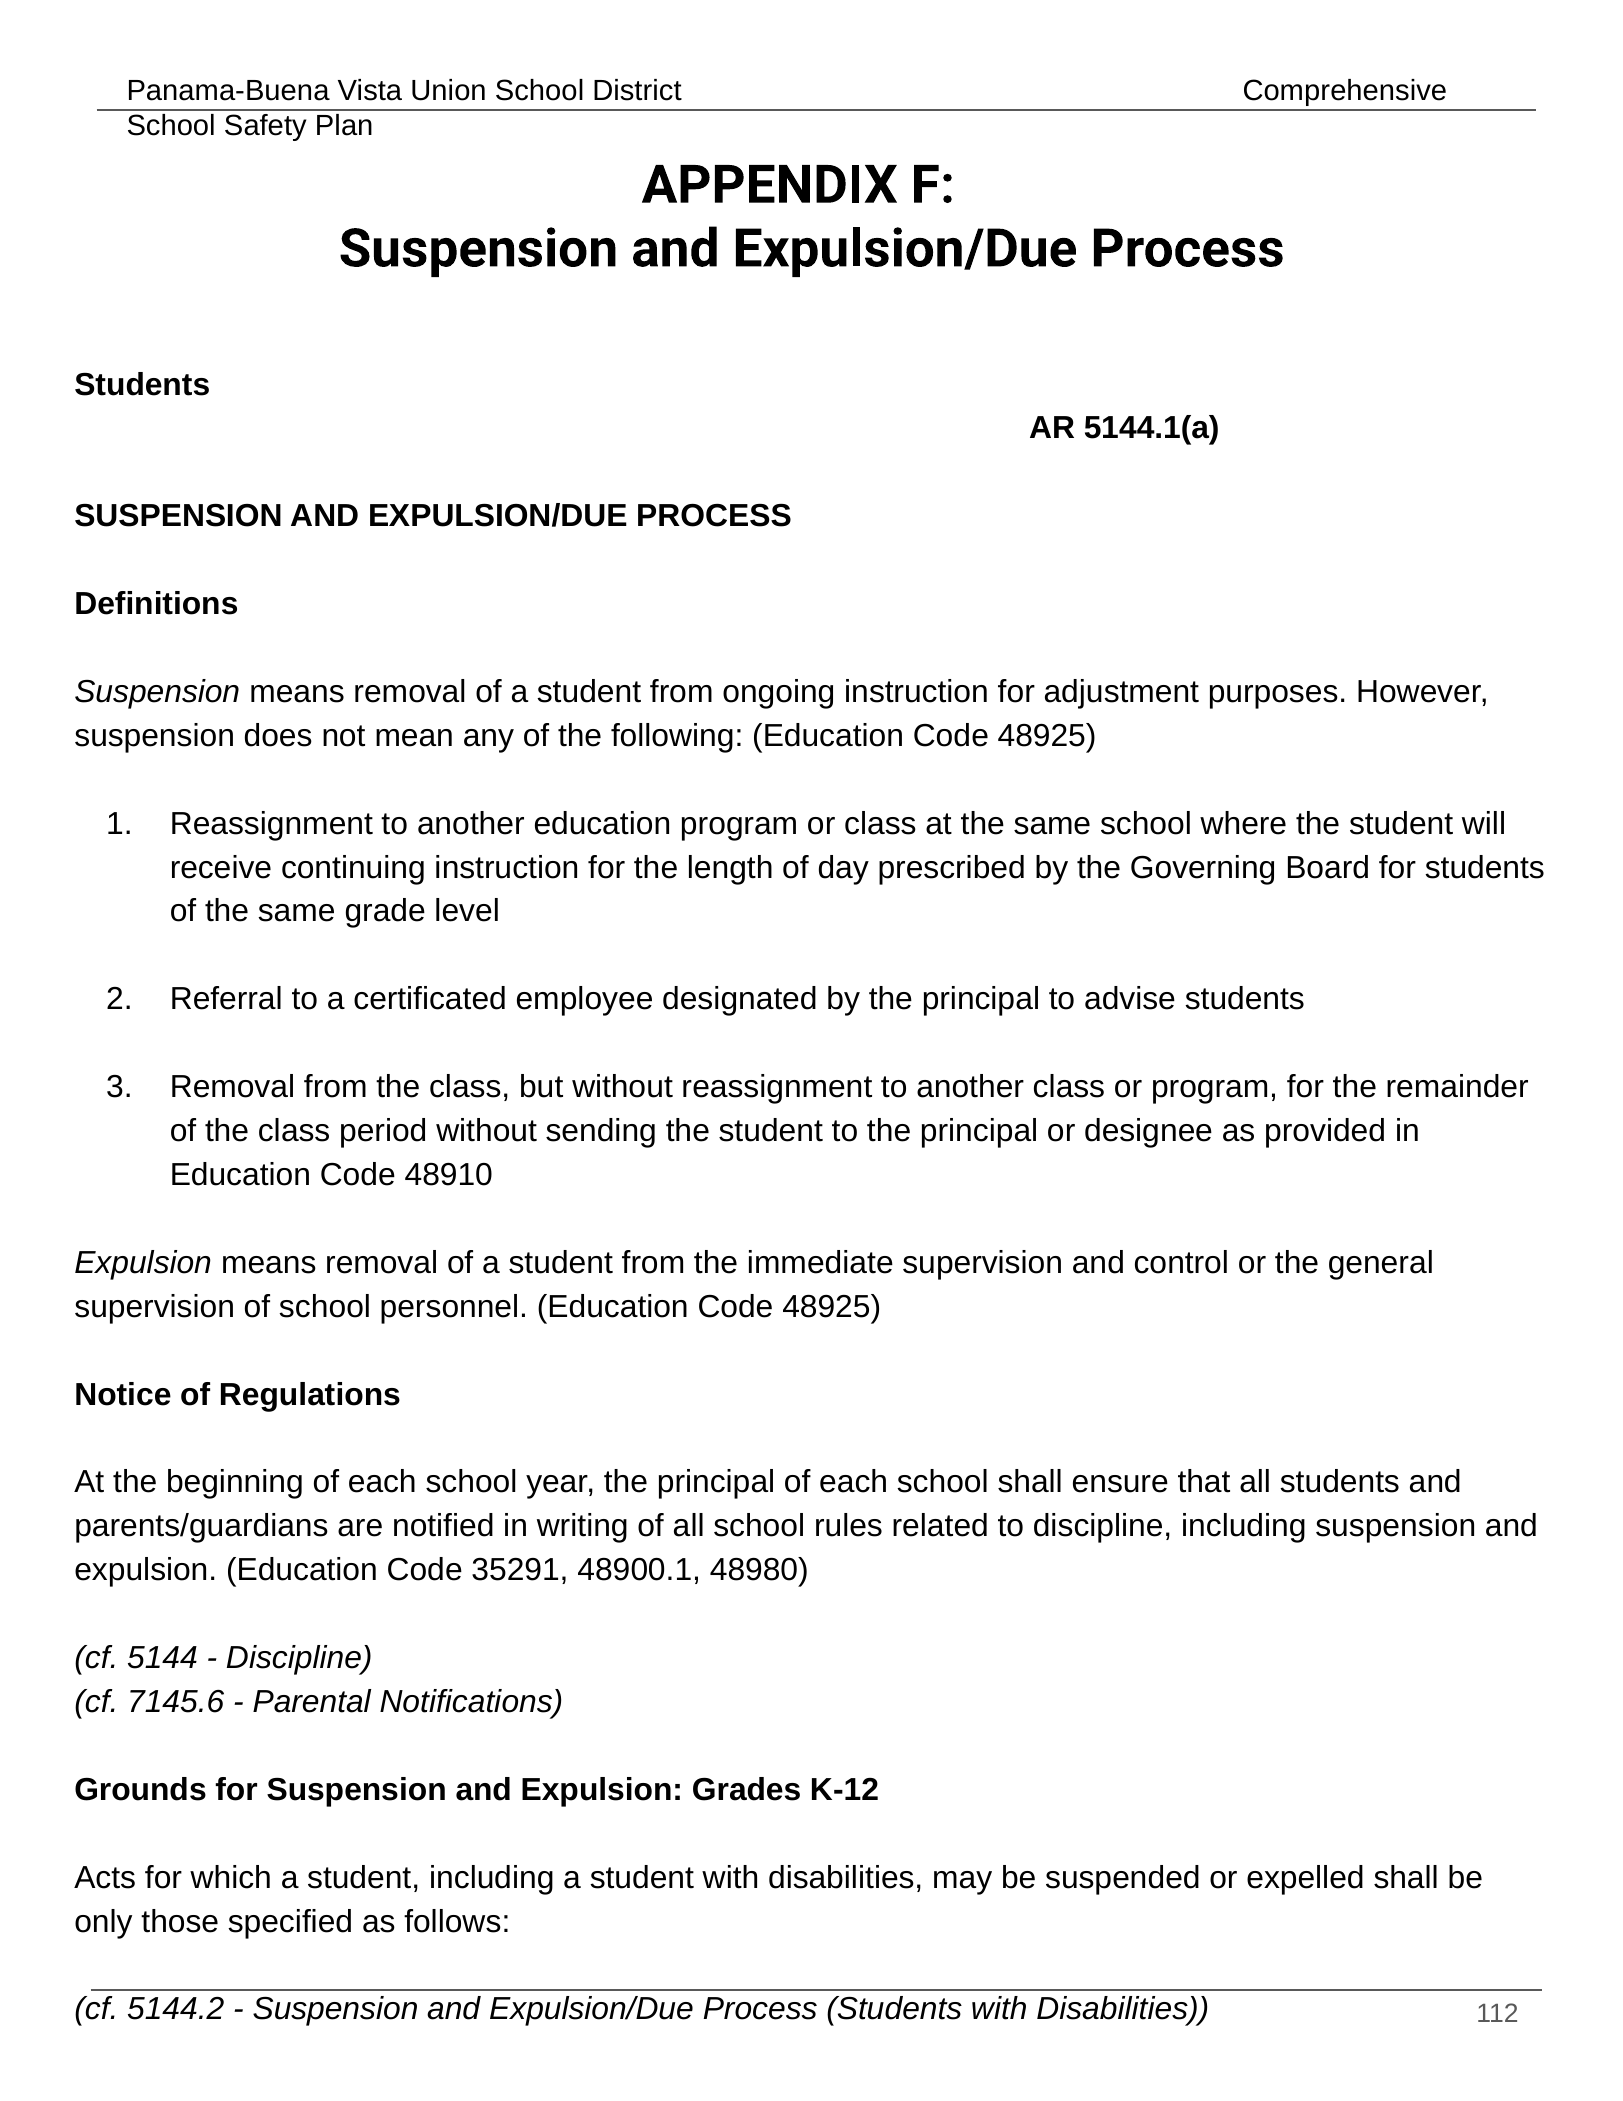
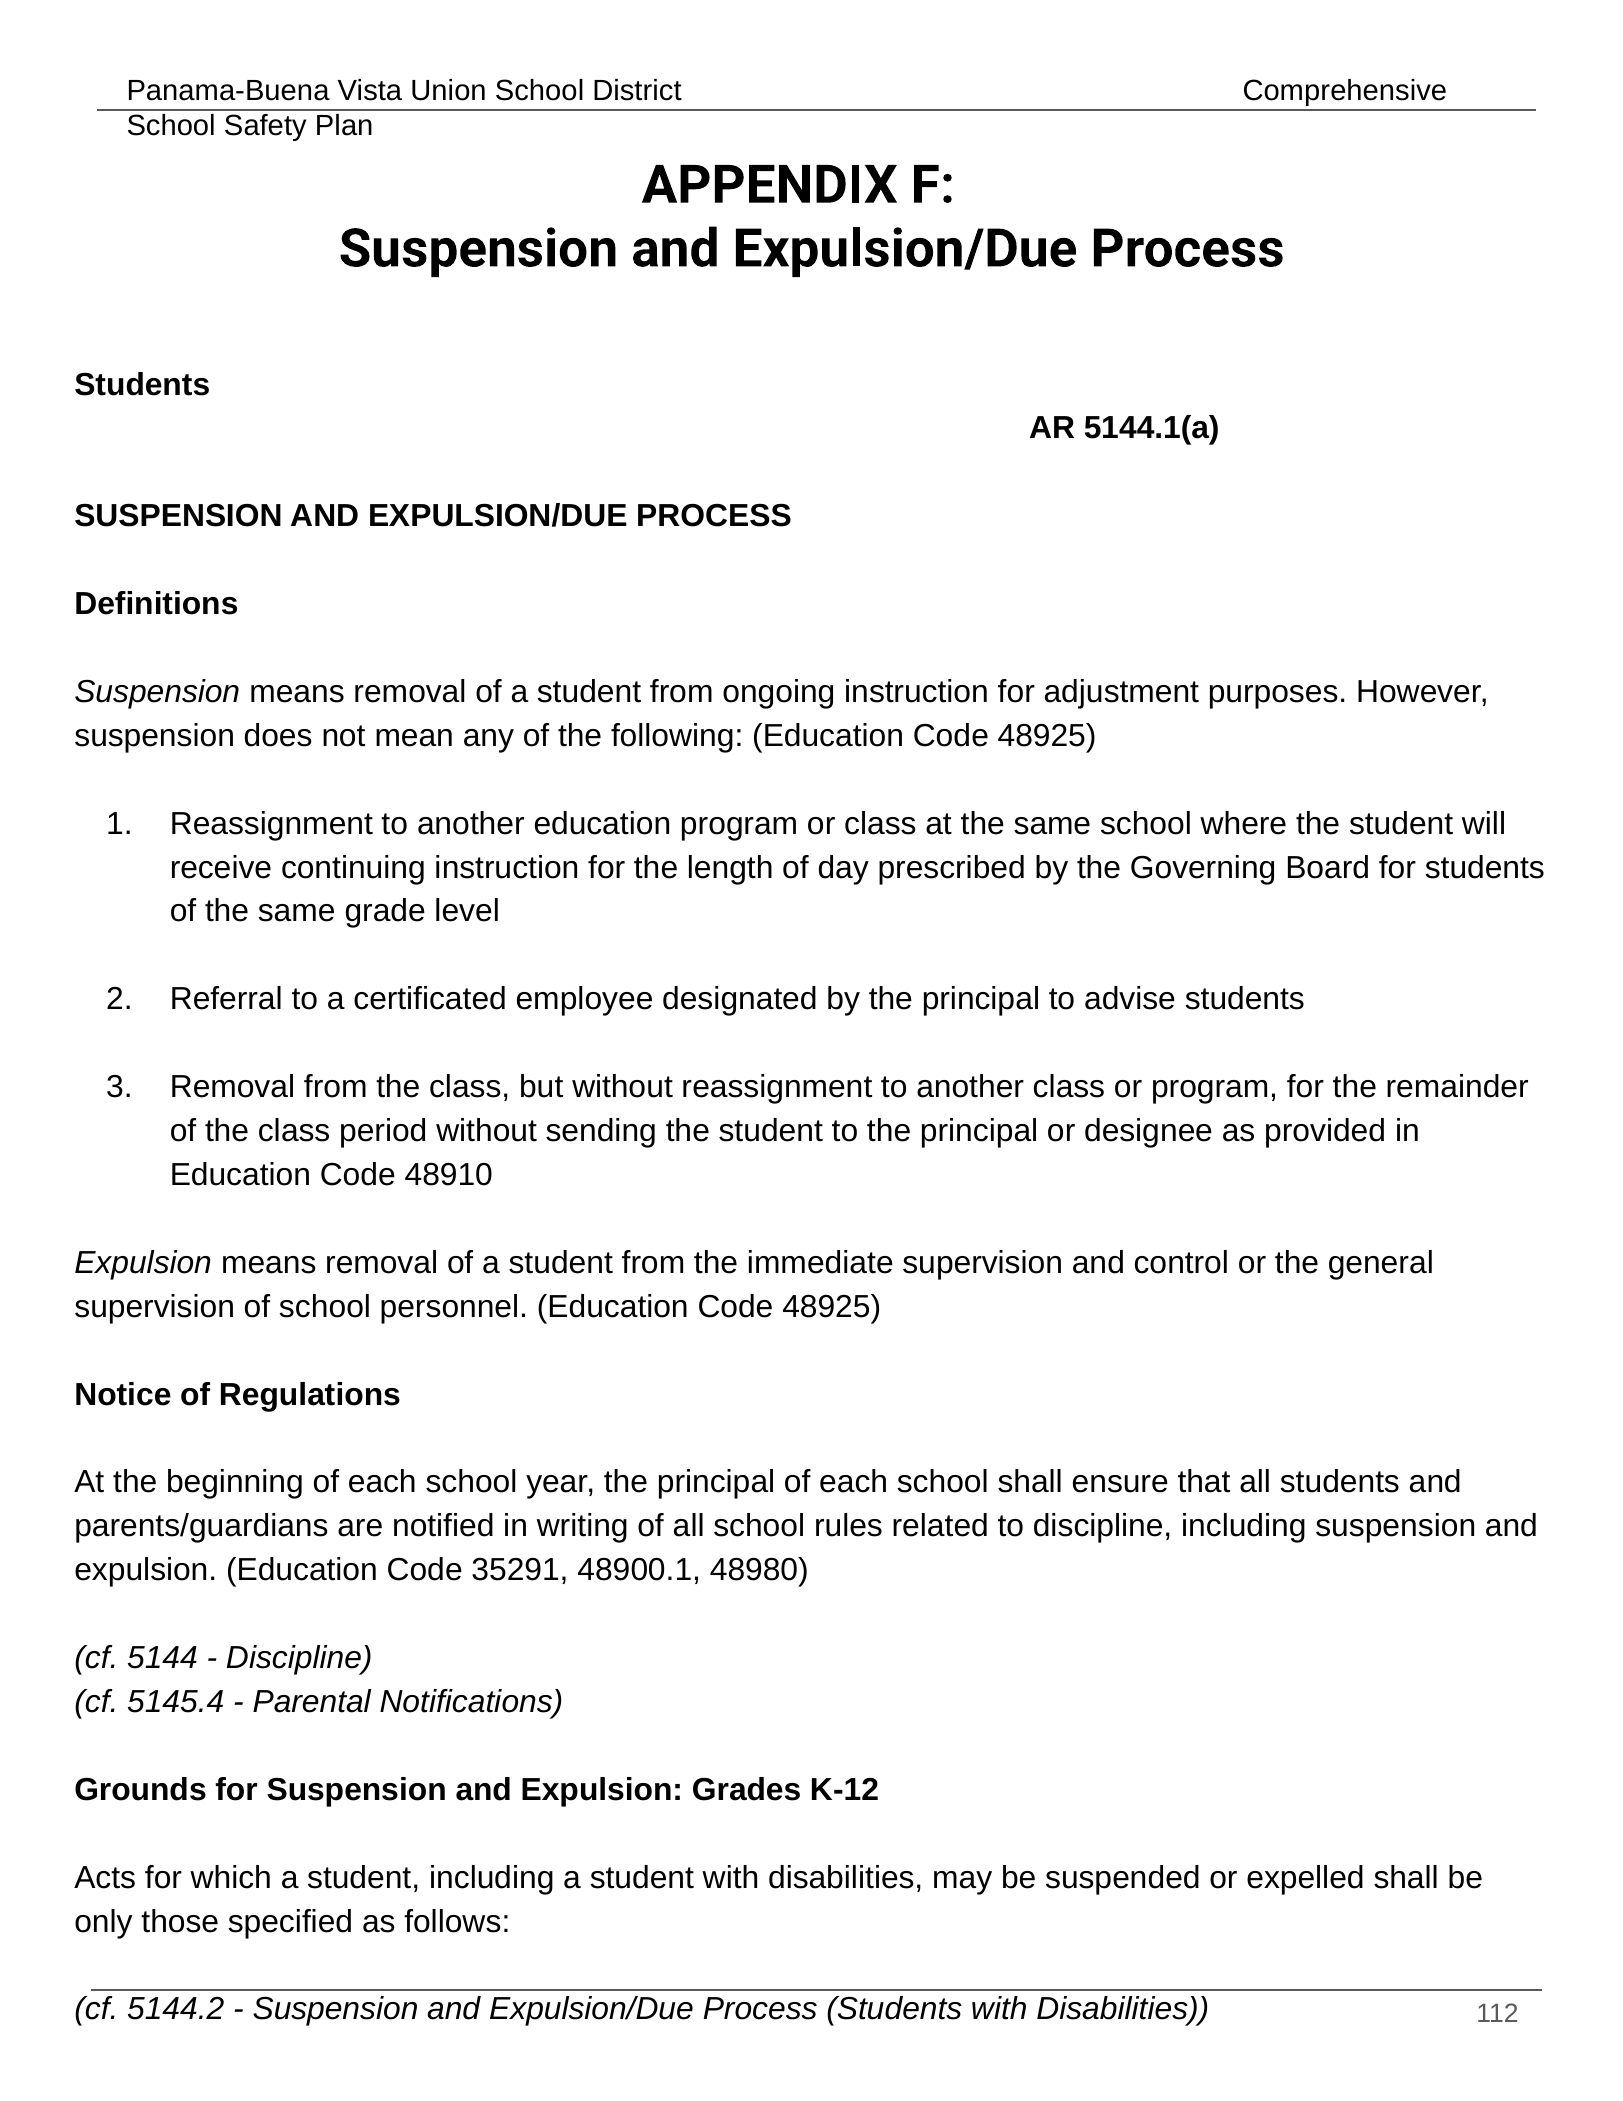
7145.6: 7145.6 -> 5145.4
